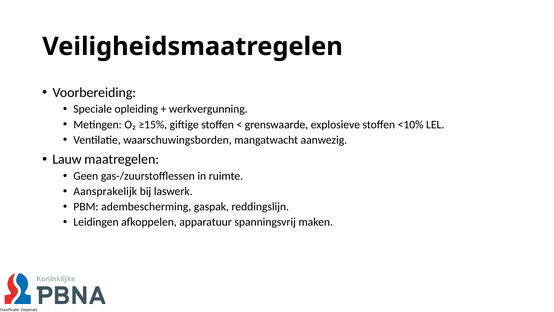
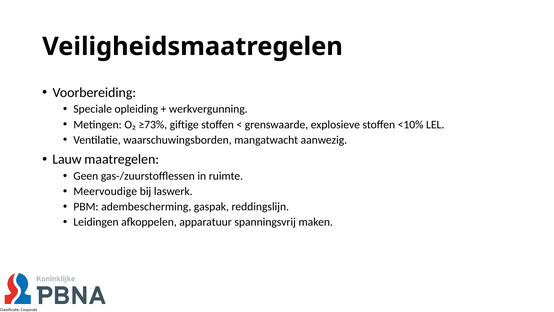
≥15%: ≥15% -> ≥73%
Aansprakelijk: Aansprakelijk -> Meervoudige
